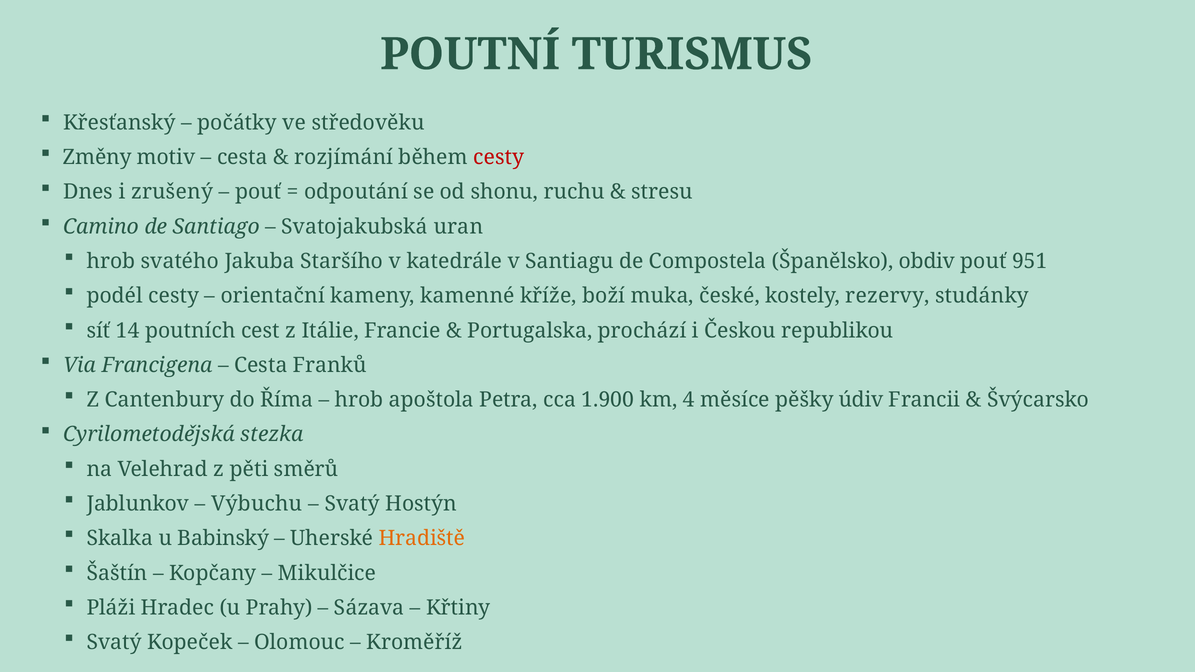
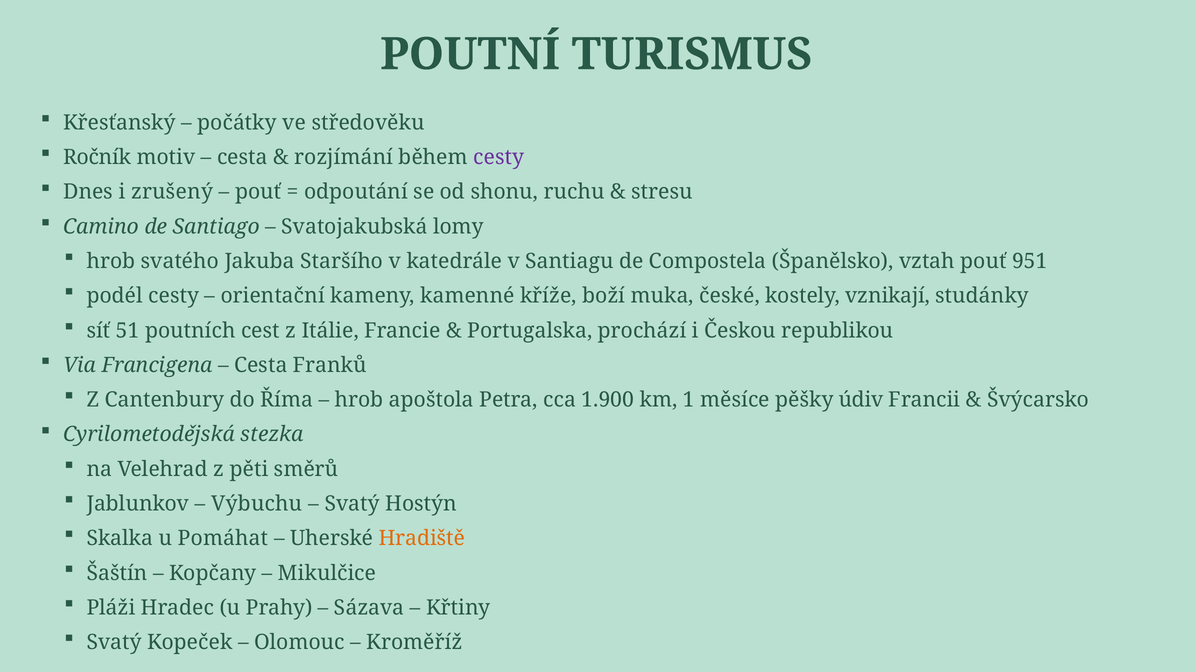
Změny: Změny -> Ročník
cesty at (499, 157) colour: red -> purple
uran: uran -> lomy
obdiv: obdiv -> vztah
rezervy: rezervy -> vznikají
14: 14 -> 51
4: 4 -> 1
Babinský: Babinský -> Pomáhat
